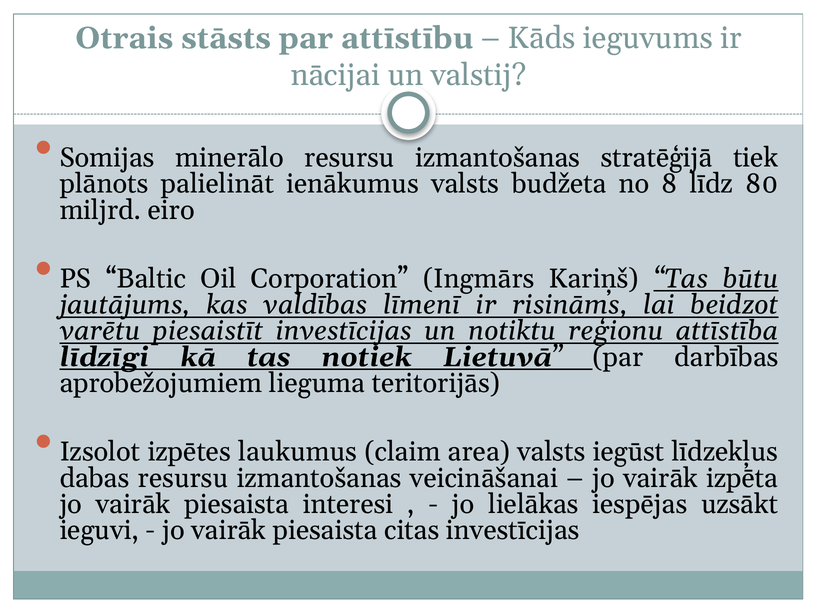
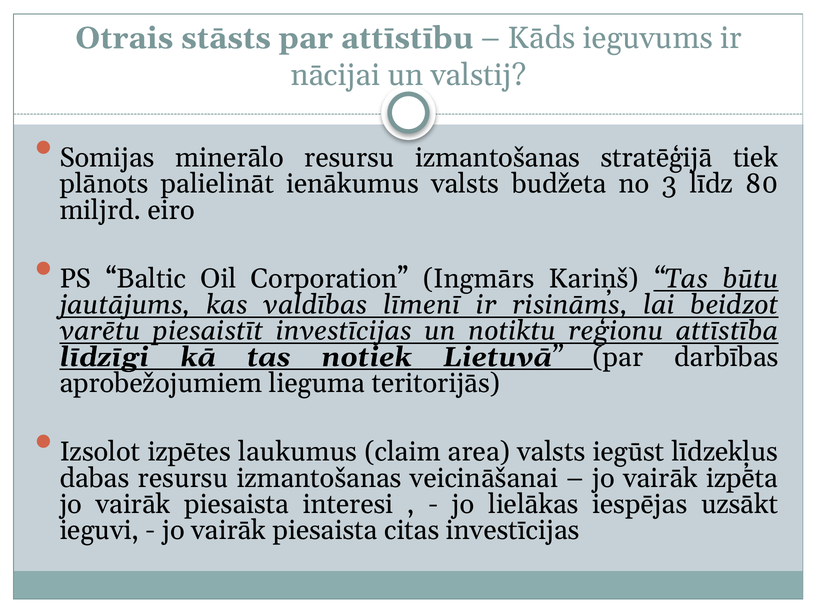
8: 8 -> 3
